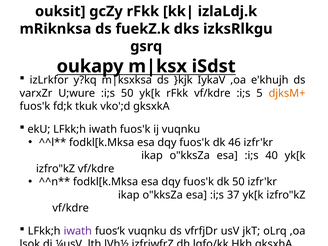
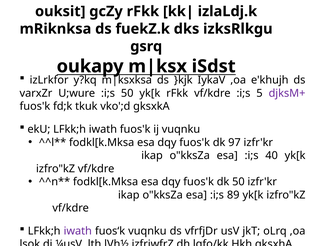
djksM+ colour: orange -> purple
46: 46 -> 97
37: 37 -> 89
